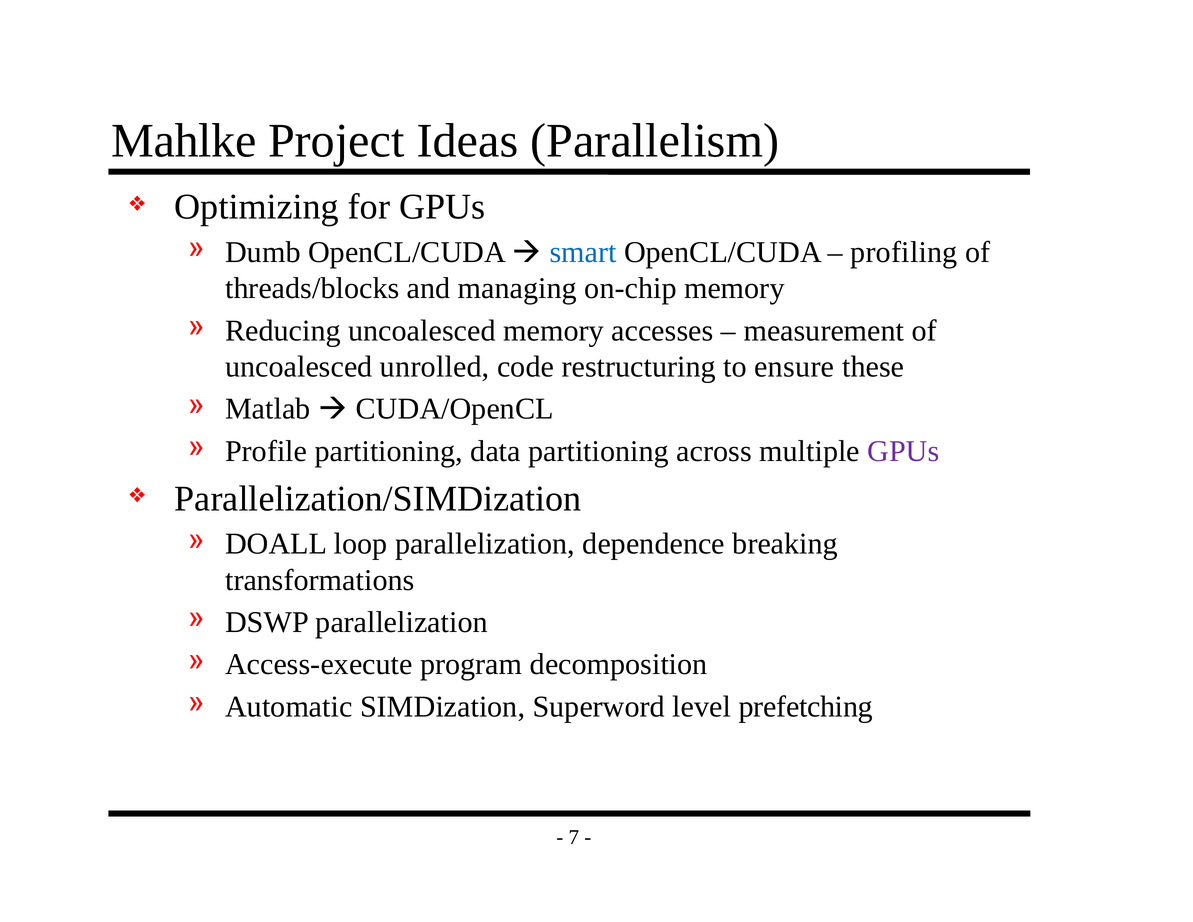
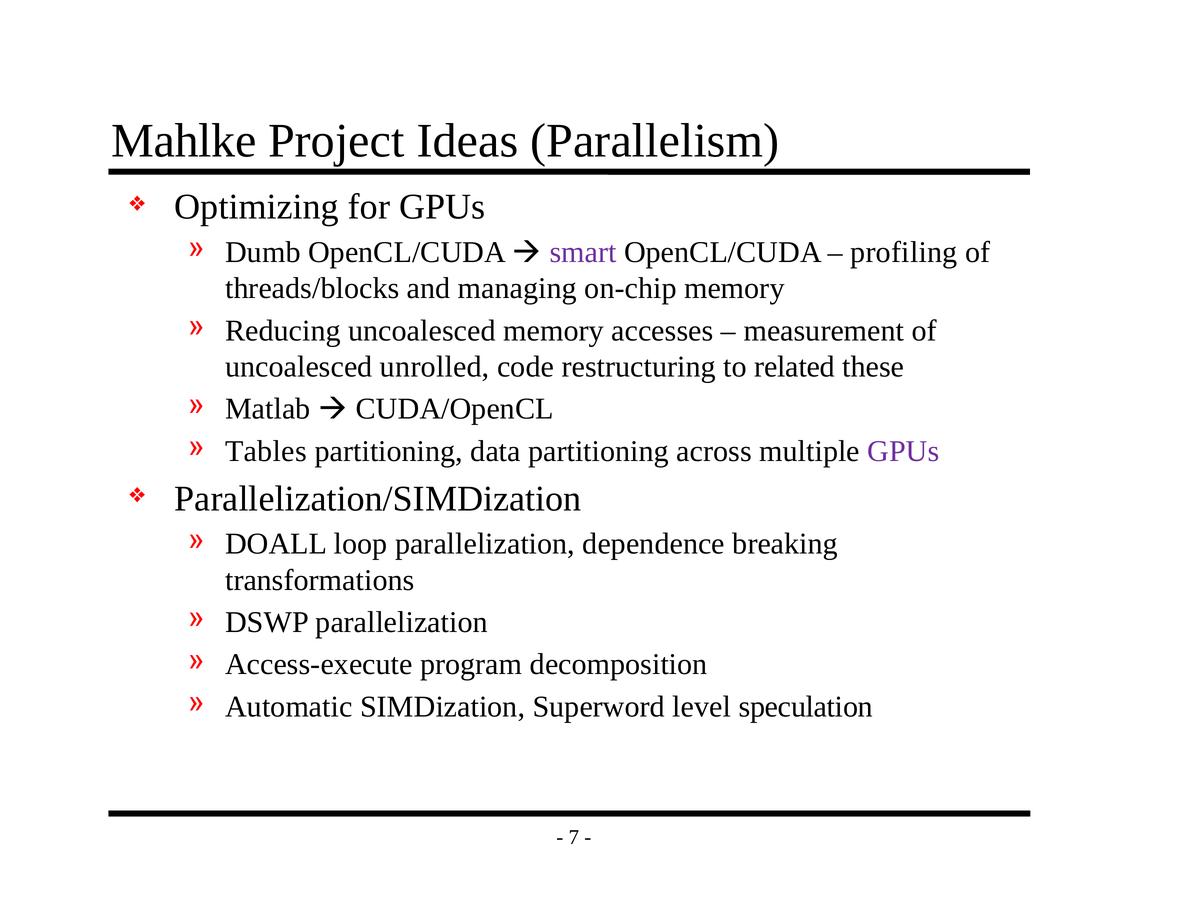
smart colour: blue -> purple
ensure: ensure -> related
Profile: Profile -> Tables
prefetching: prefetching -> speculation
